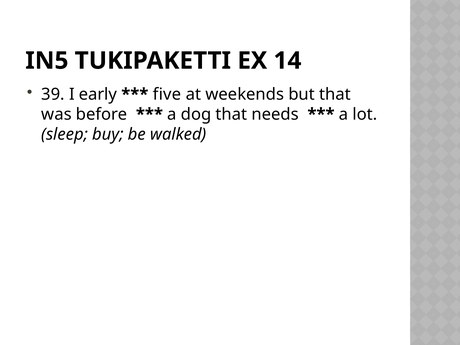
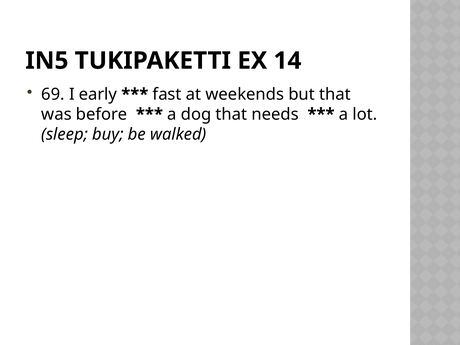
39: 39 -> 69
five: five -> fast
